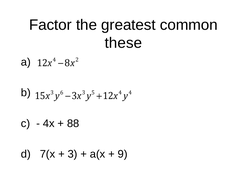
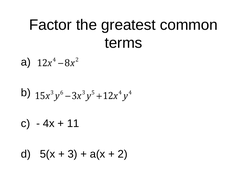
these: these -> terms
88: 88 -> 11
7(x: 7(x -> 5(x
9: 9 -> 2
